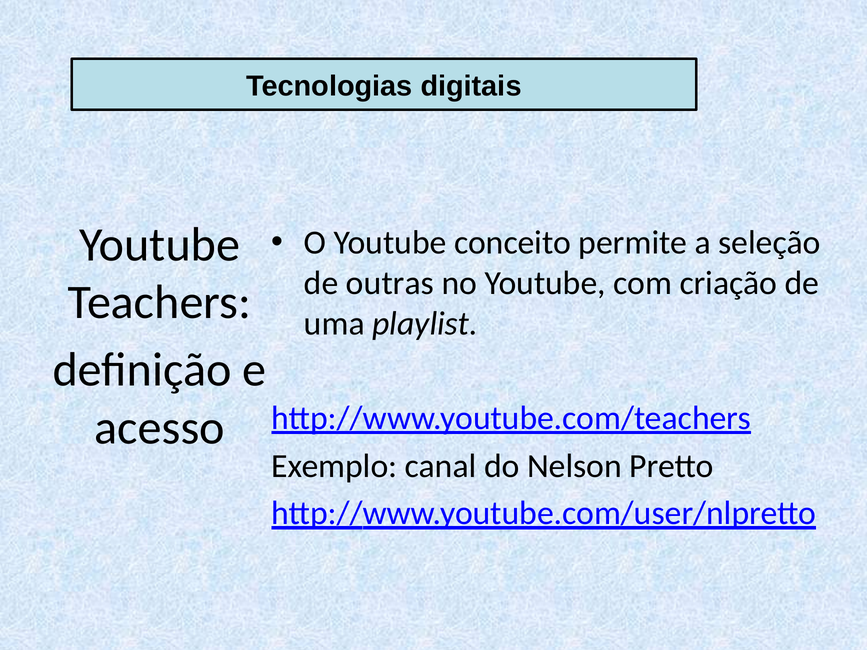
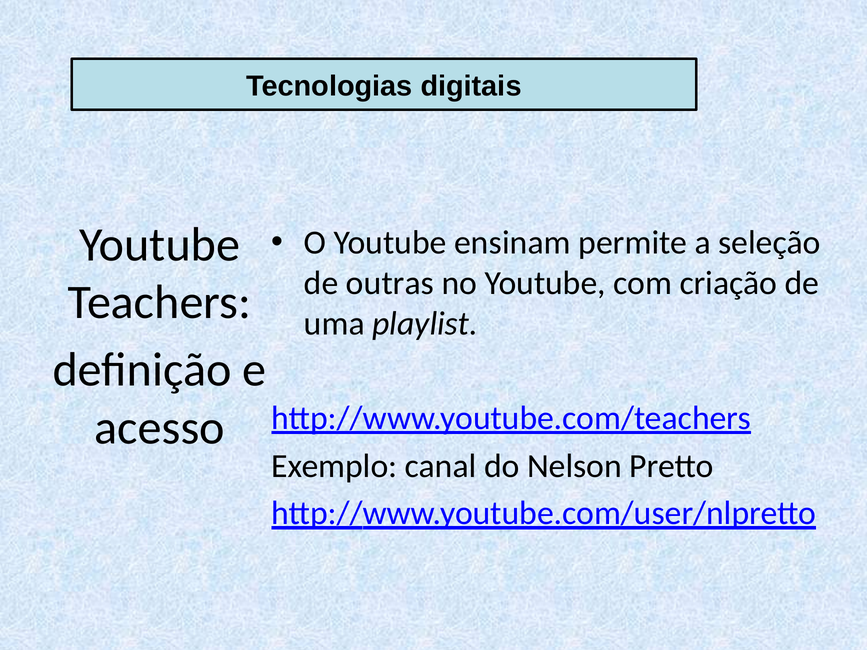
conceito: conceito -> ensinam
